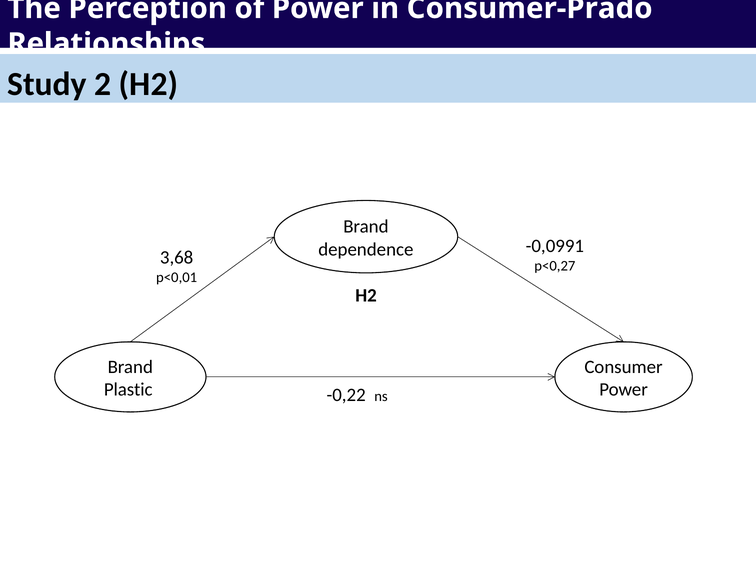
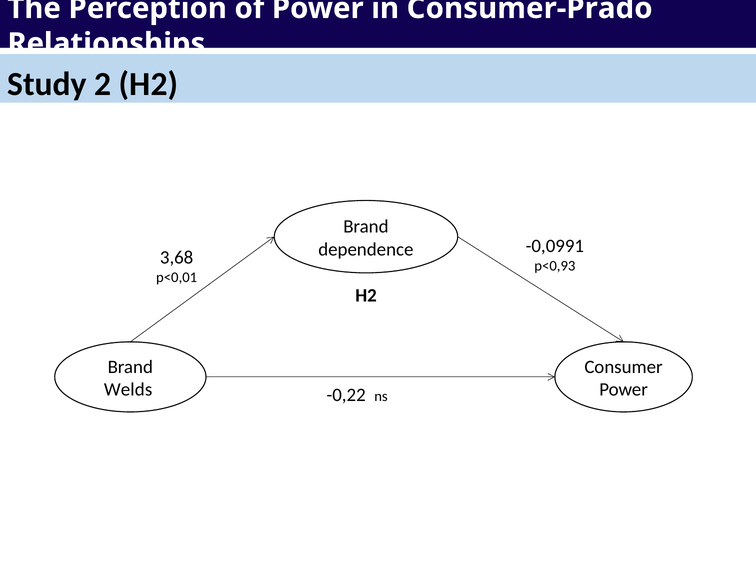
p<0,27: p<0,27 -> p<0,93
Plastic: Plastic -> Welds
